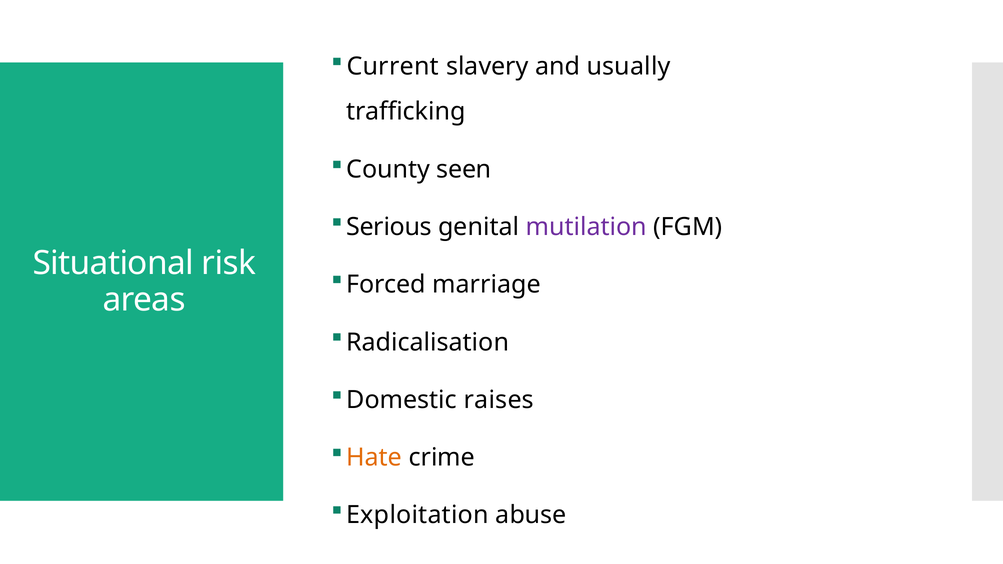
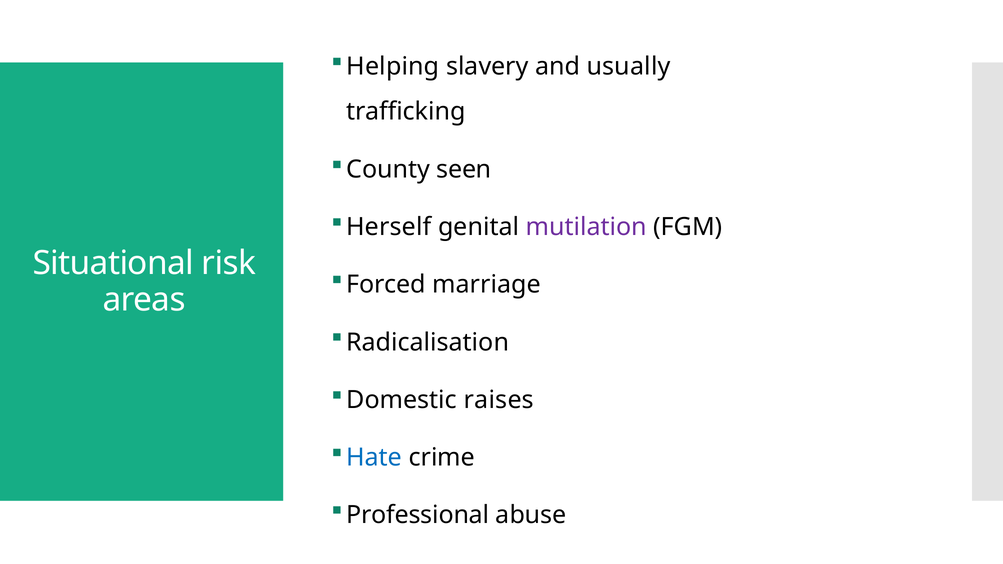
Current: Current -> Helping
Serious: Serious -> Herself
Hate colour: orange -> blue
Exploitation: Exploitation -> Professional
